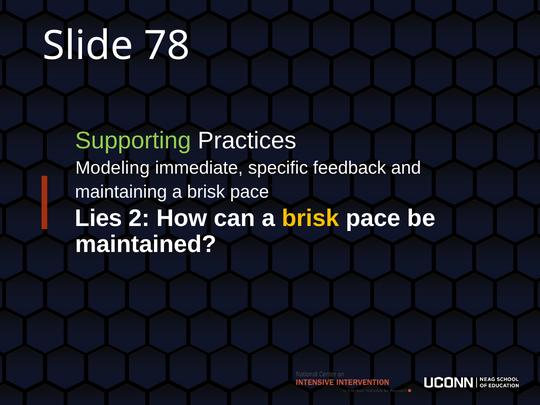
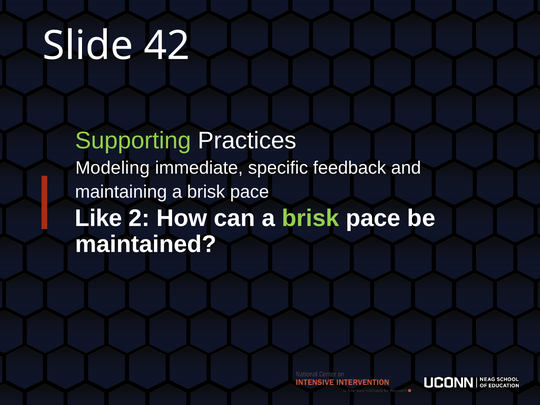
78: 78 -> 42
Lies: Lies -> Like
brisk at (311, 218) colour: yellow -> light green
